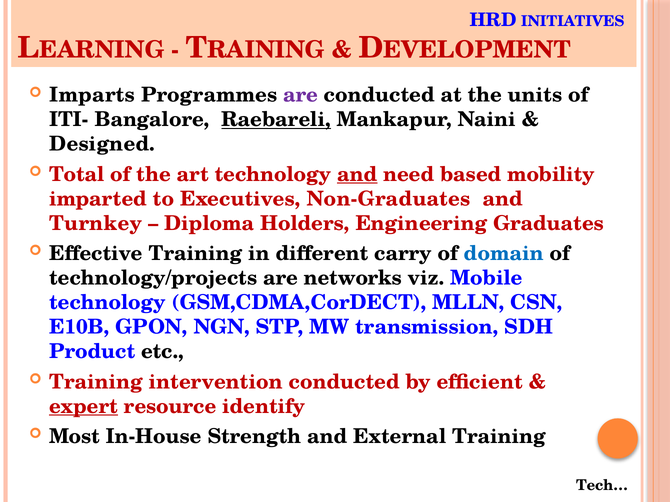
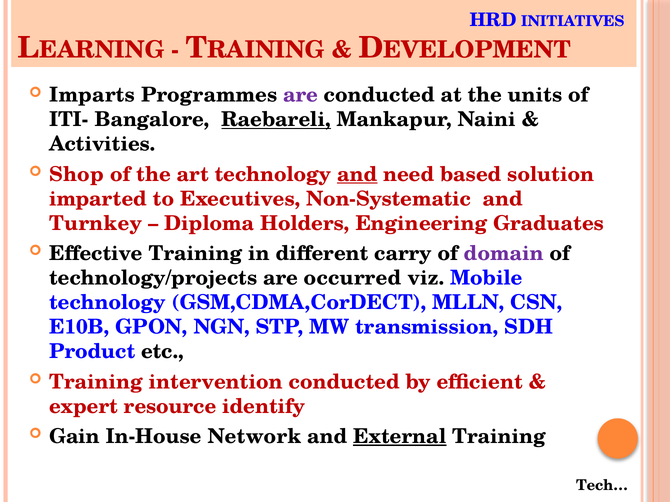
Designed: Designed -> Activities
Total: Total -> Shop
mobility: mobility -> solution
Non-Graduates: Non-Graduates -> Non-Systematic
domain colour: blue -> purple
networks: networks -> occurred
expert underline: present -> none
Most: Most -> Gain
Strength: Strength -> Network
External underline: none -> present
